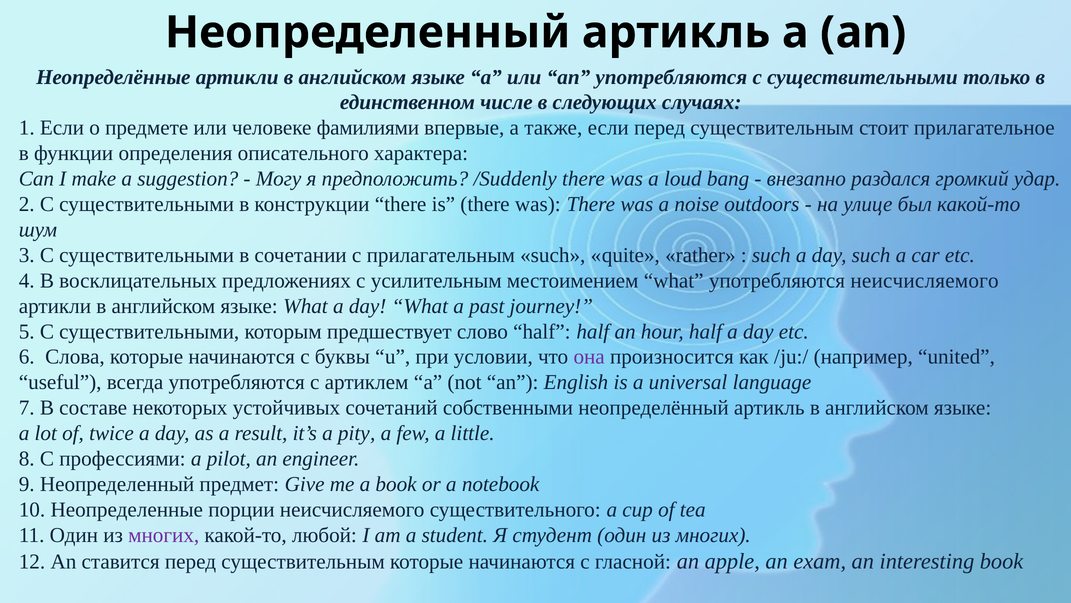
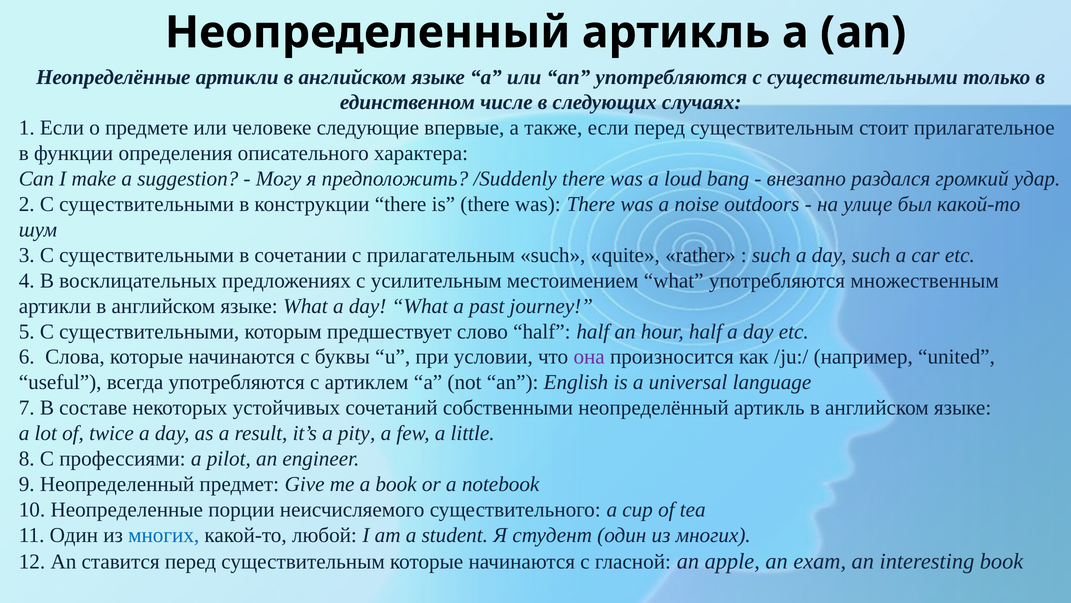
фамилиями: фамилиями -> следующие
употребляются неисчисляемого: неисчисляемого -> множественным
многих at (164, 535) colour: purple -> blue
